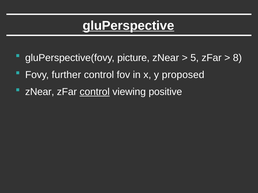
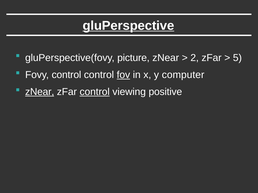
5: 5 -> 2
8: 8 -> 5
Fovy further: further -> control
fov underline: none -> present
proposed: proposed -> computer
zNear at (40, 92) underline: none -> present
